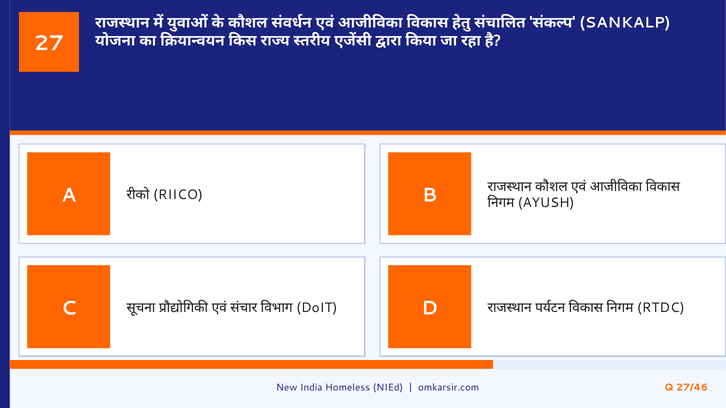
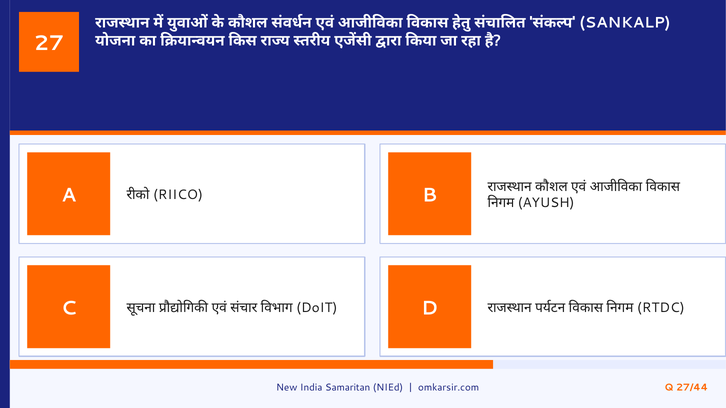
Homeless: Homeless -> Samaritan
27/46: 27/46 -> 27/44
